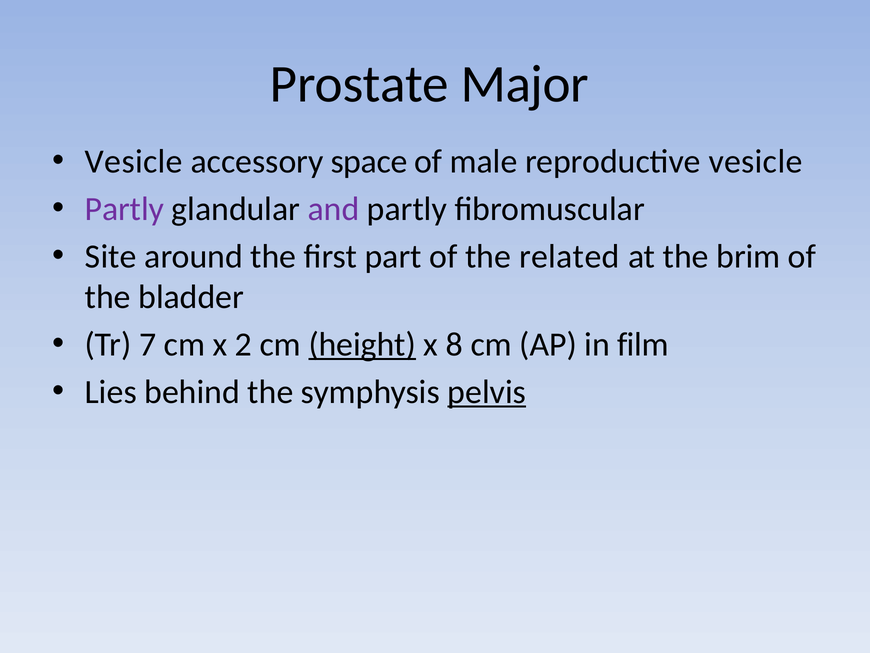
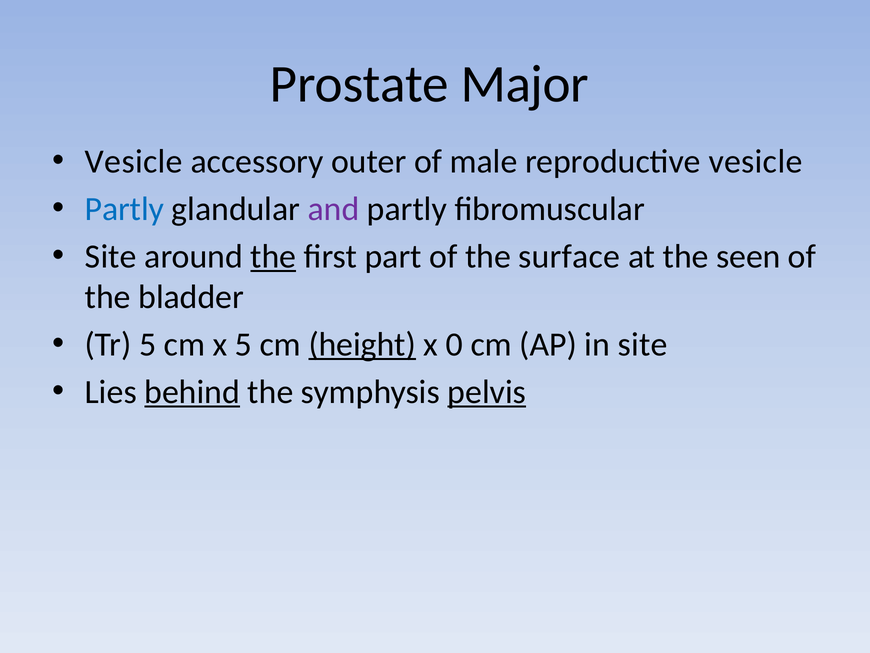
space: space -> outer
Partly at (124, 209) colour: purple -> blue
the at (273, 256) underline: none -> present
related: related -> surface
brim: brim -> seen
Tr 7: 7 -> 5
x 2: 2 -> 5
8: 8 -> 0
in film: film -> site
behind underline: none -> present
